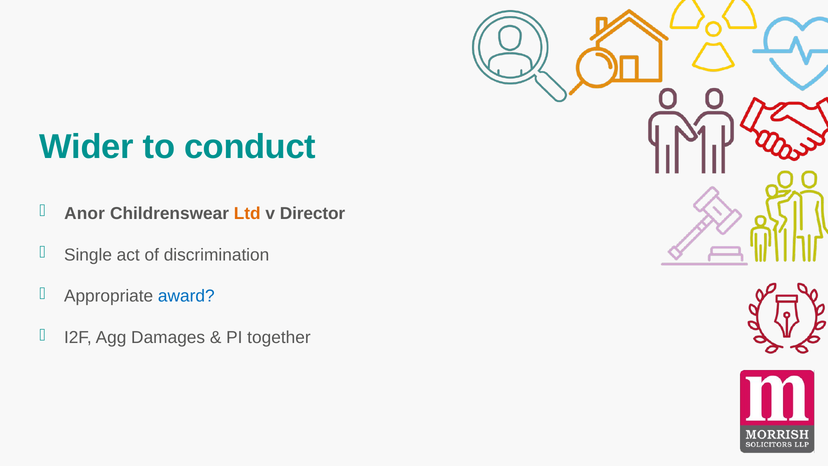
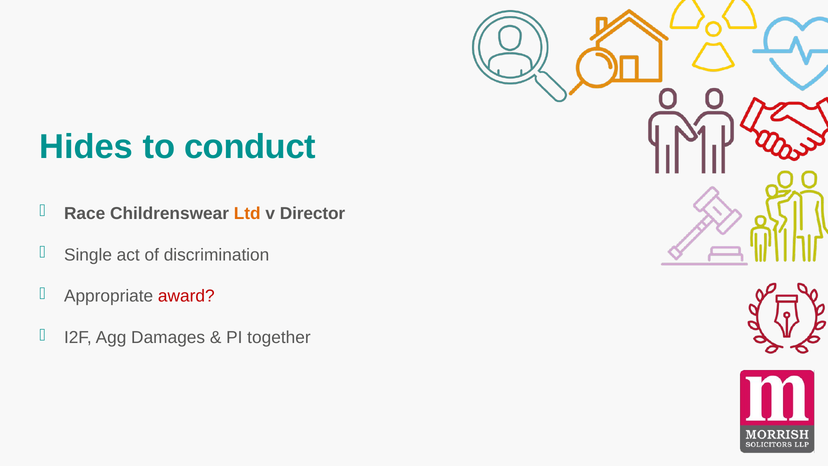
Wider: Wider -> Hides
Anor: Anor -> Race
award colour: blue -> red
